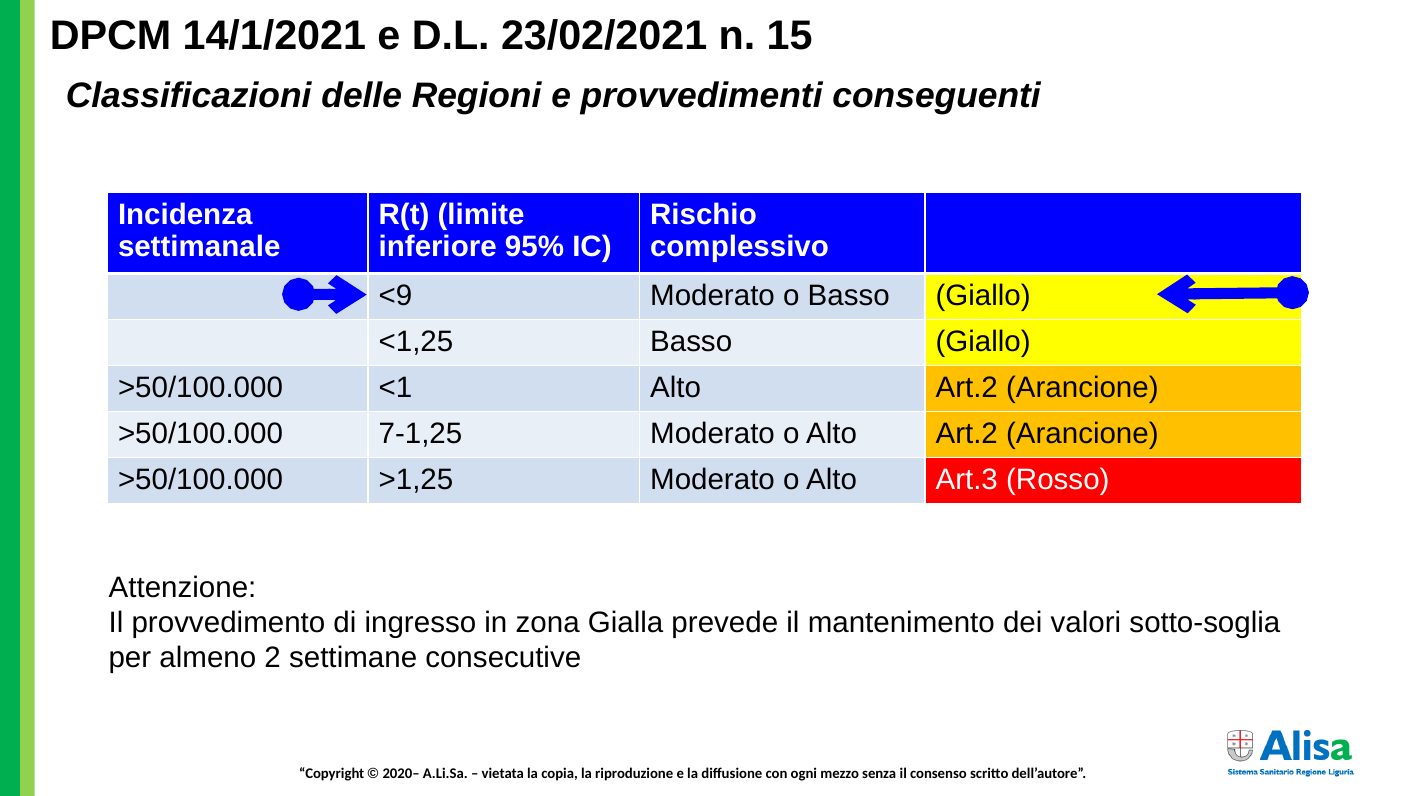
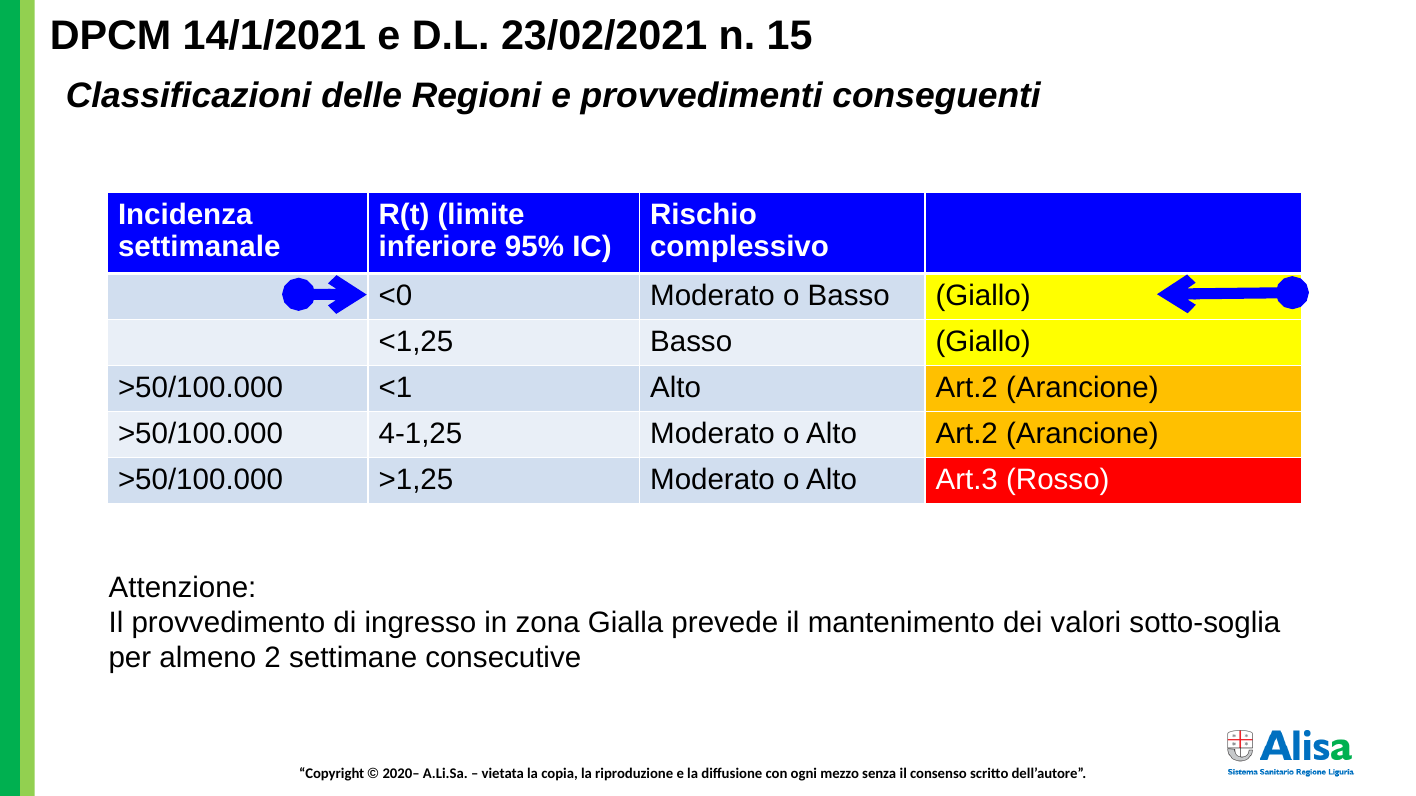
<9: <9 -> <0
7-1,25: 7-1,25 -> 4-1,25
